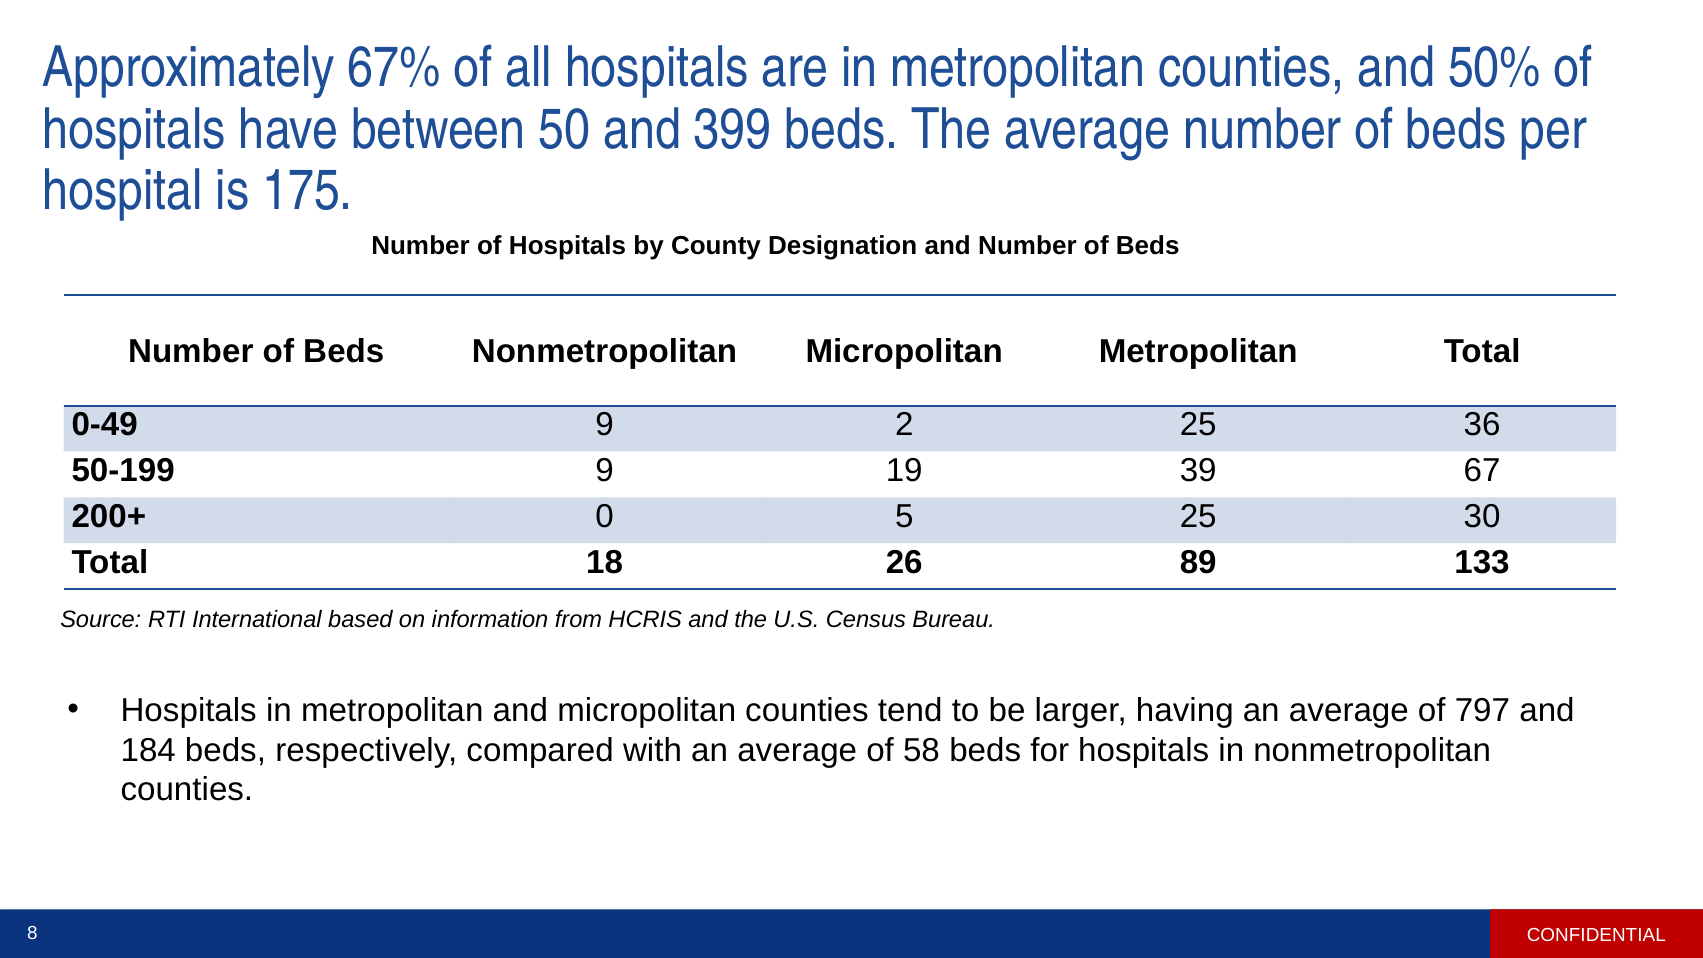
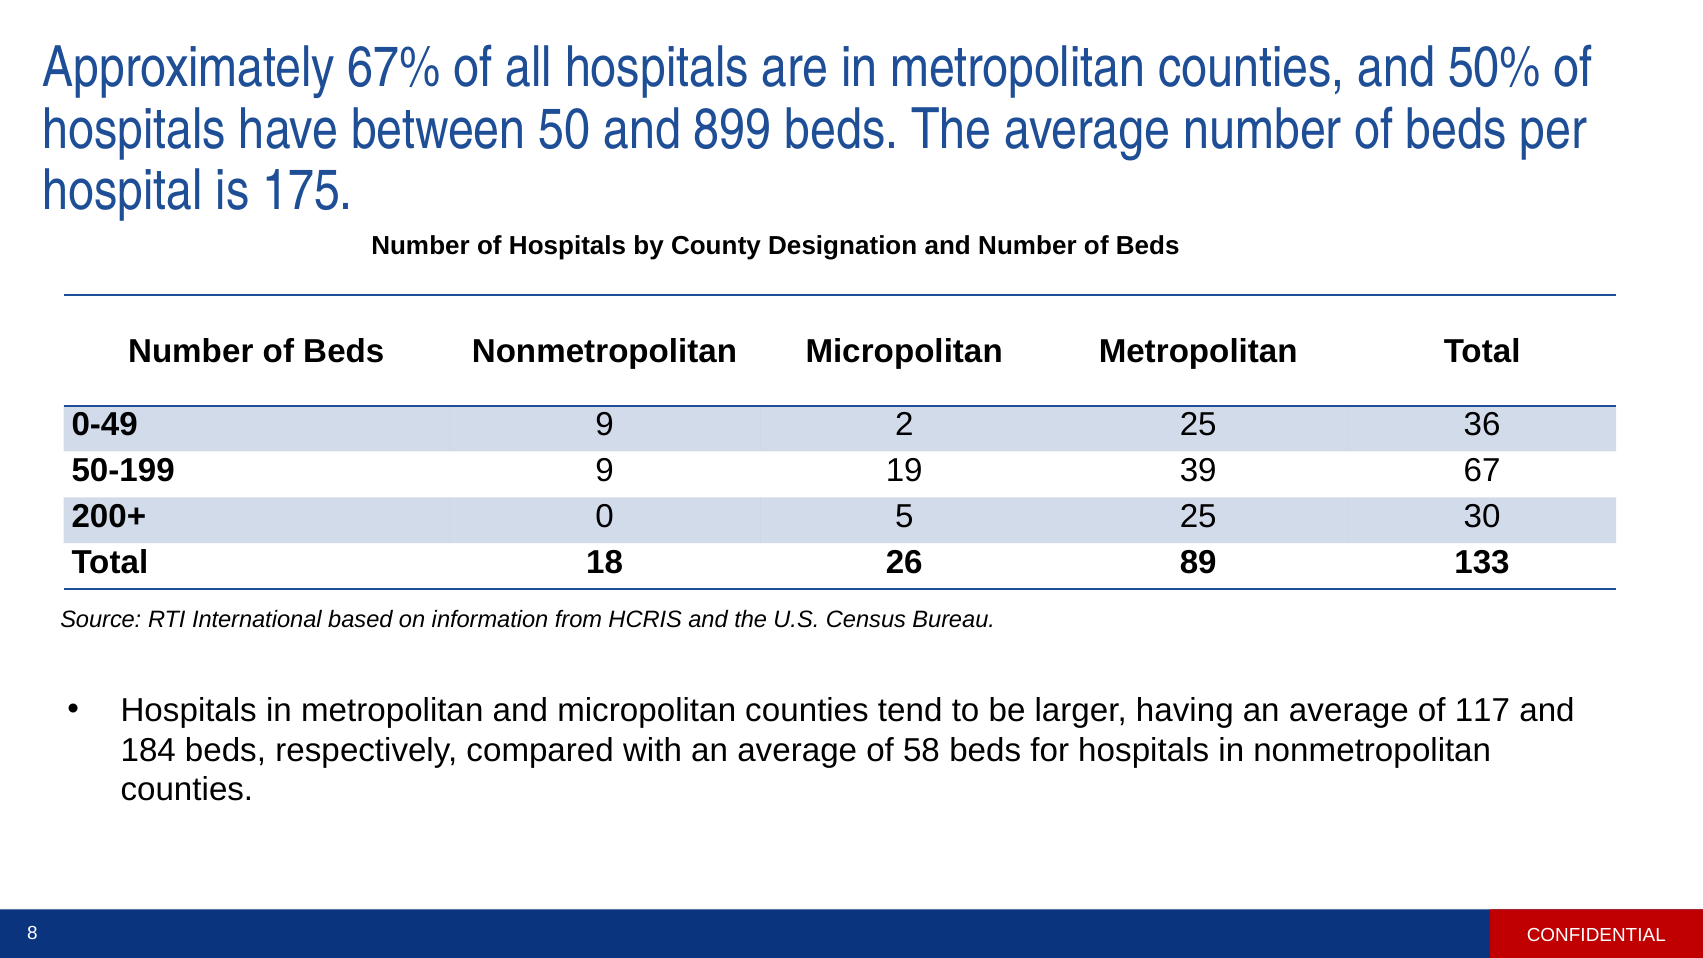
399: 399 -> 899
797: 797 -> 117
